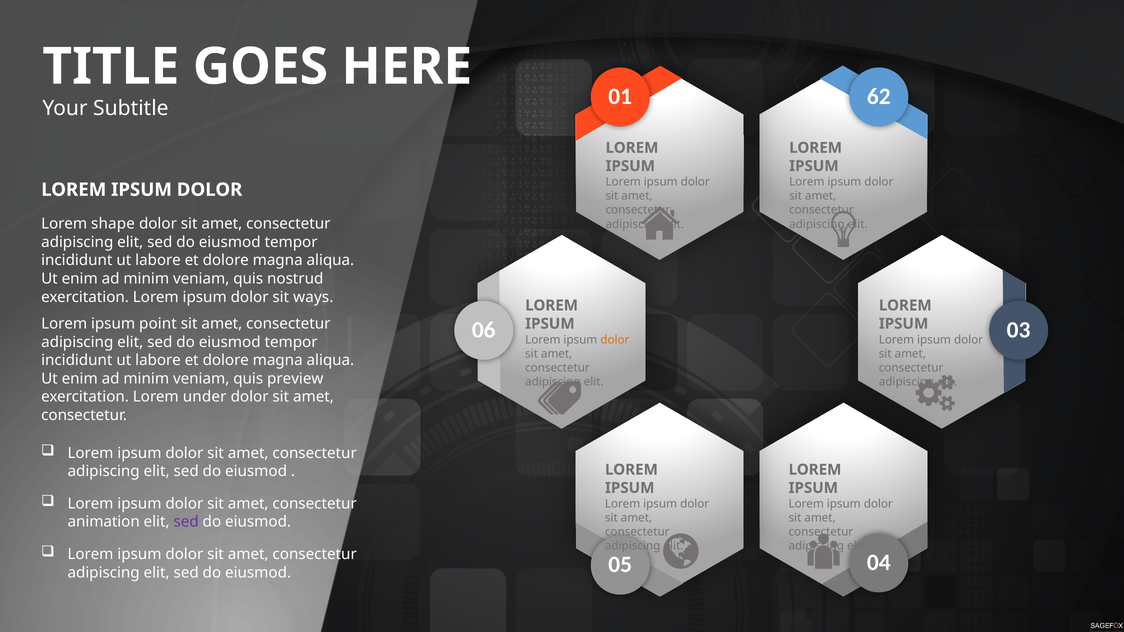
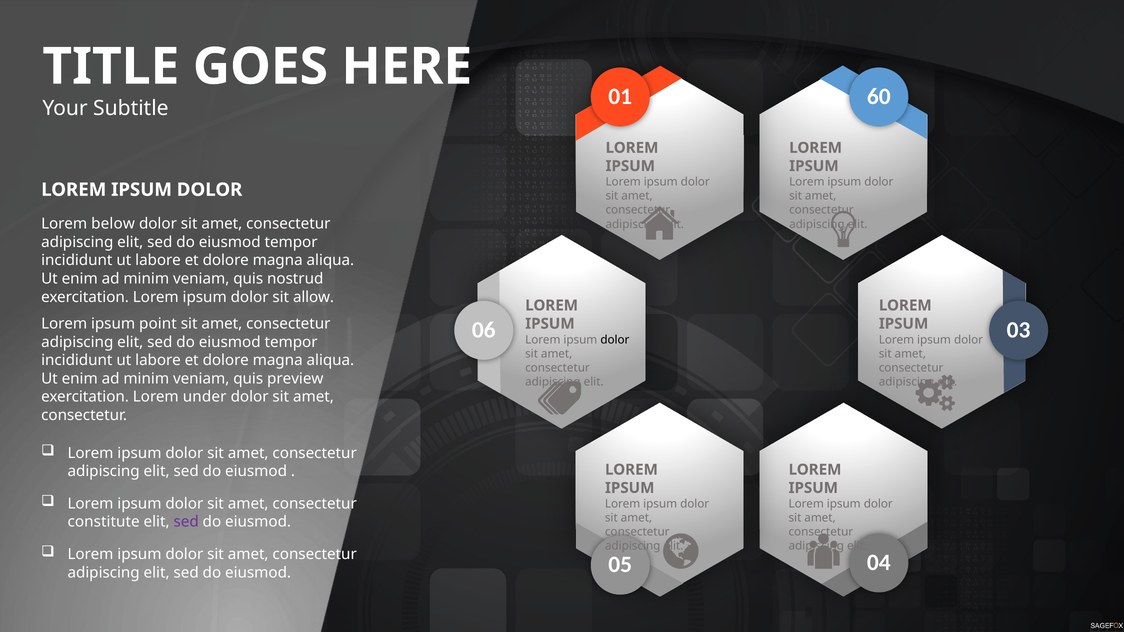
62: 62 -> 60
shape: shape -> below
ways: ways -> allow
dolor at (615, 340) colour: orange -> black
animation: animation -> constitute
